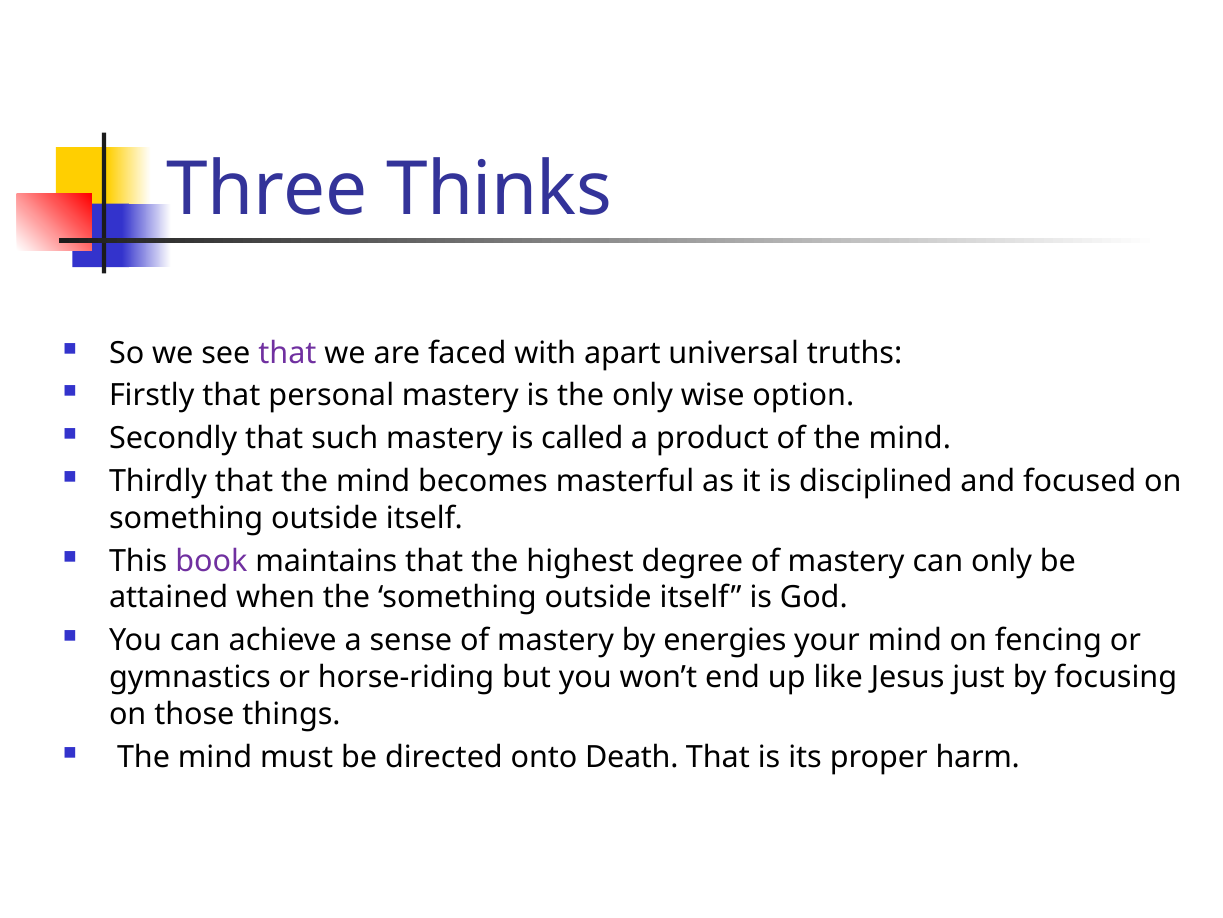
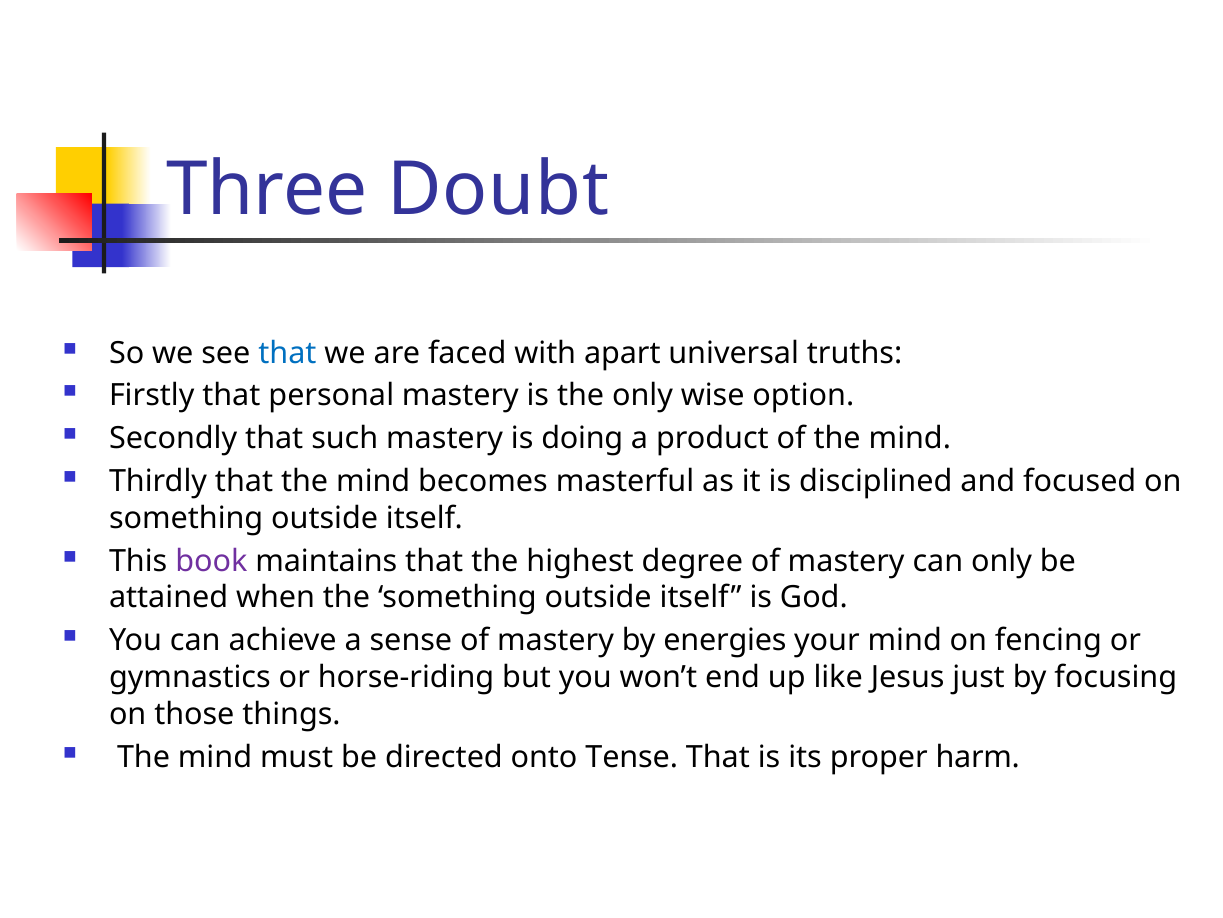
Thinks: Thinks -> Doubt
that at (287, 353) colour: purple -> blue
called: called -> doing
Death: Death -> Tense
